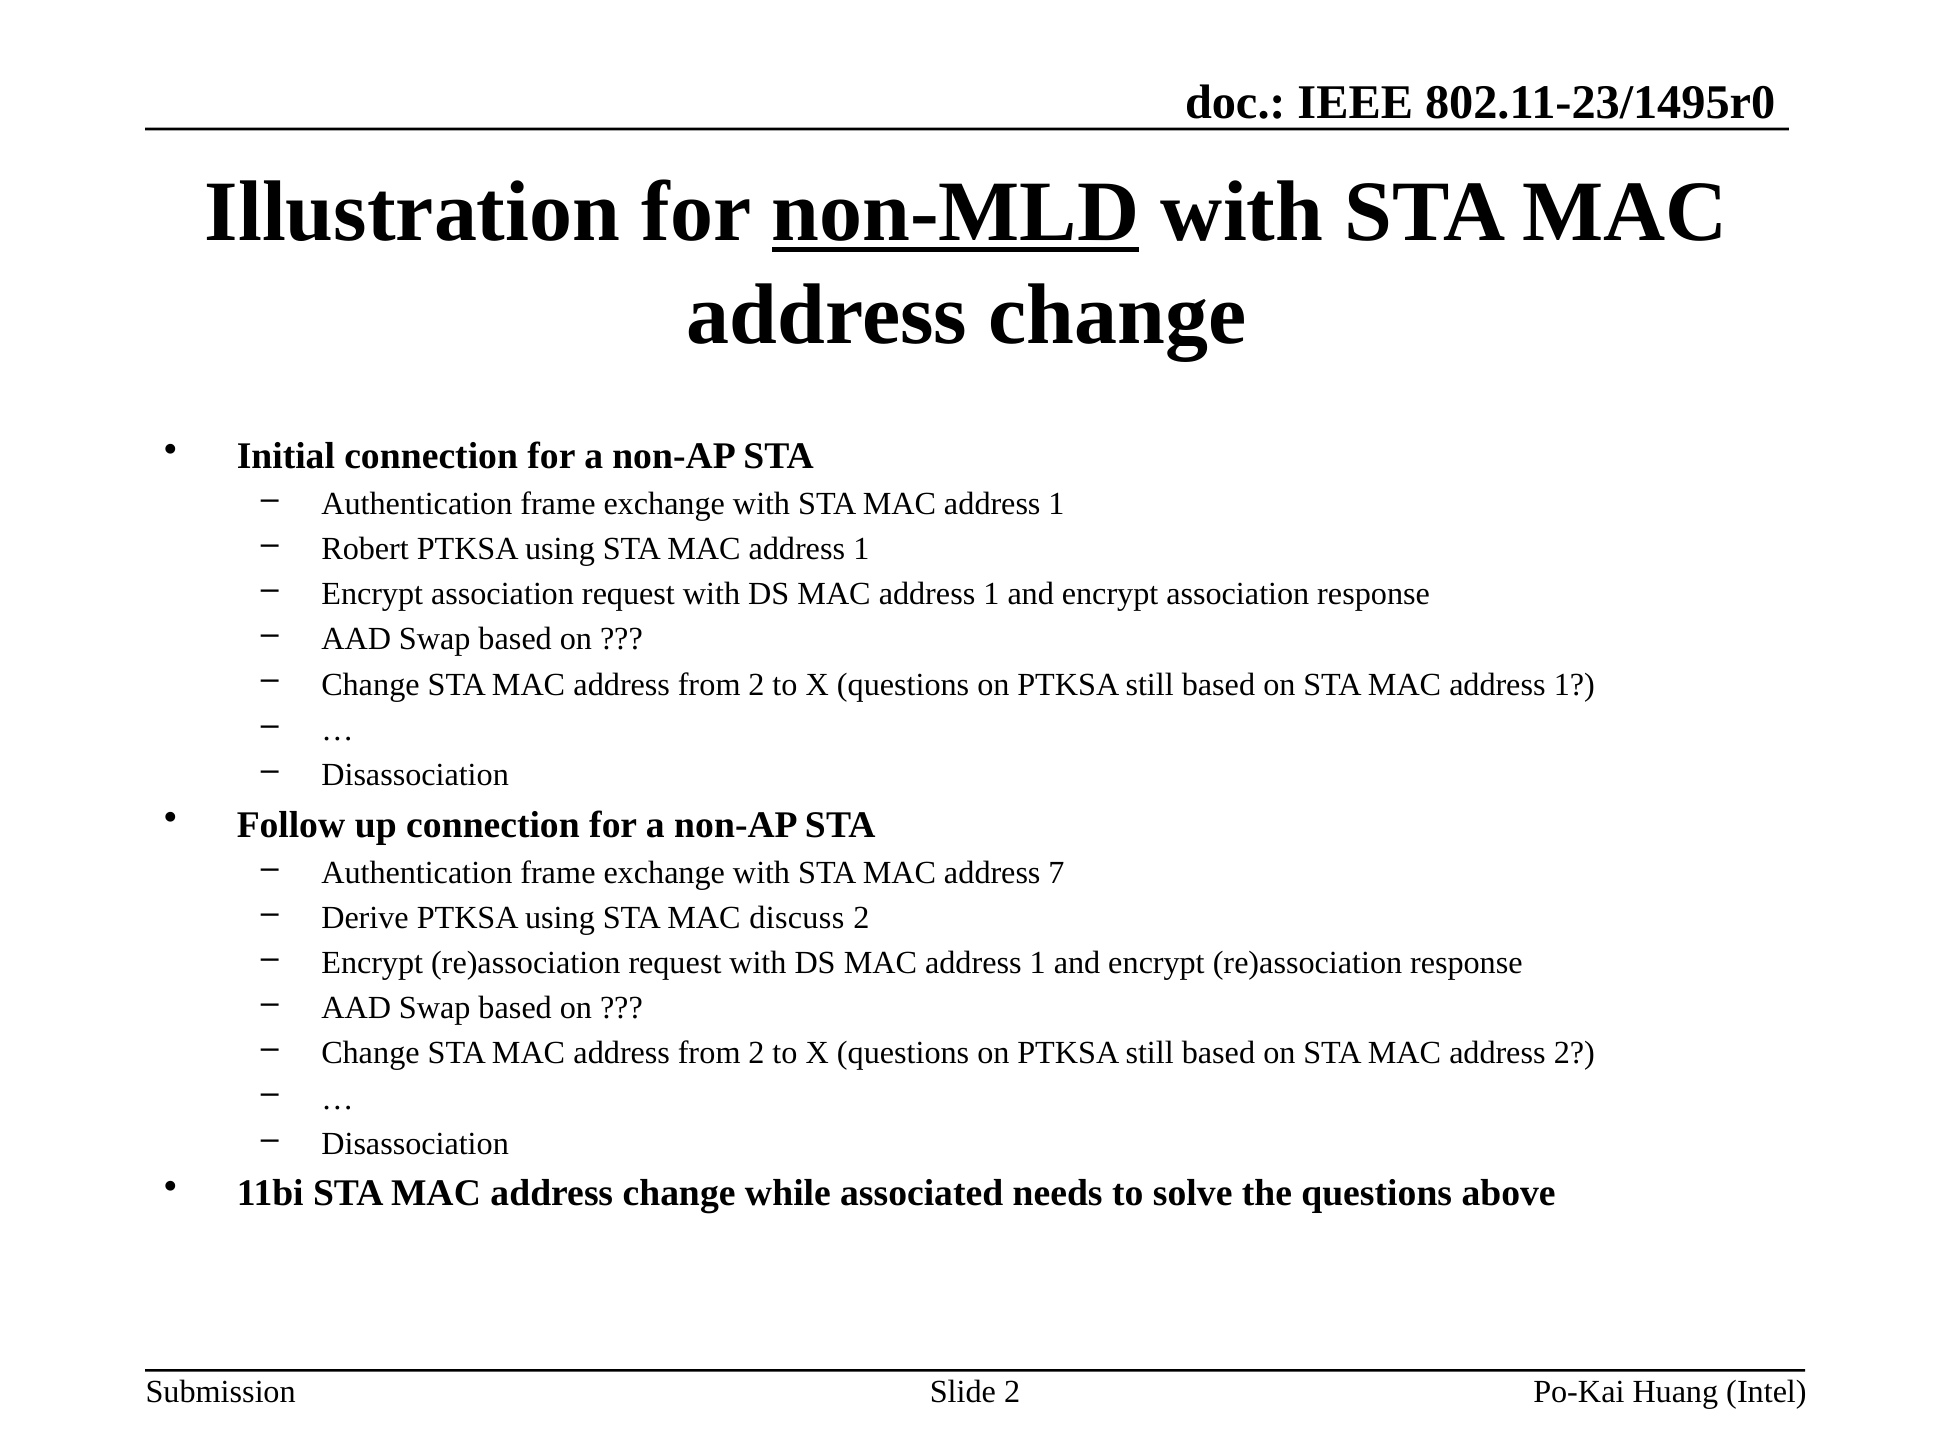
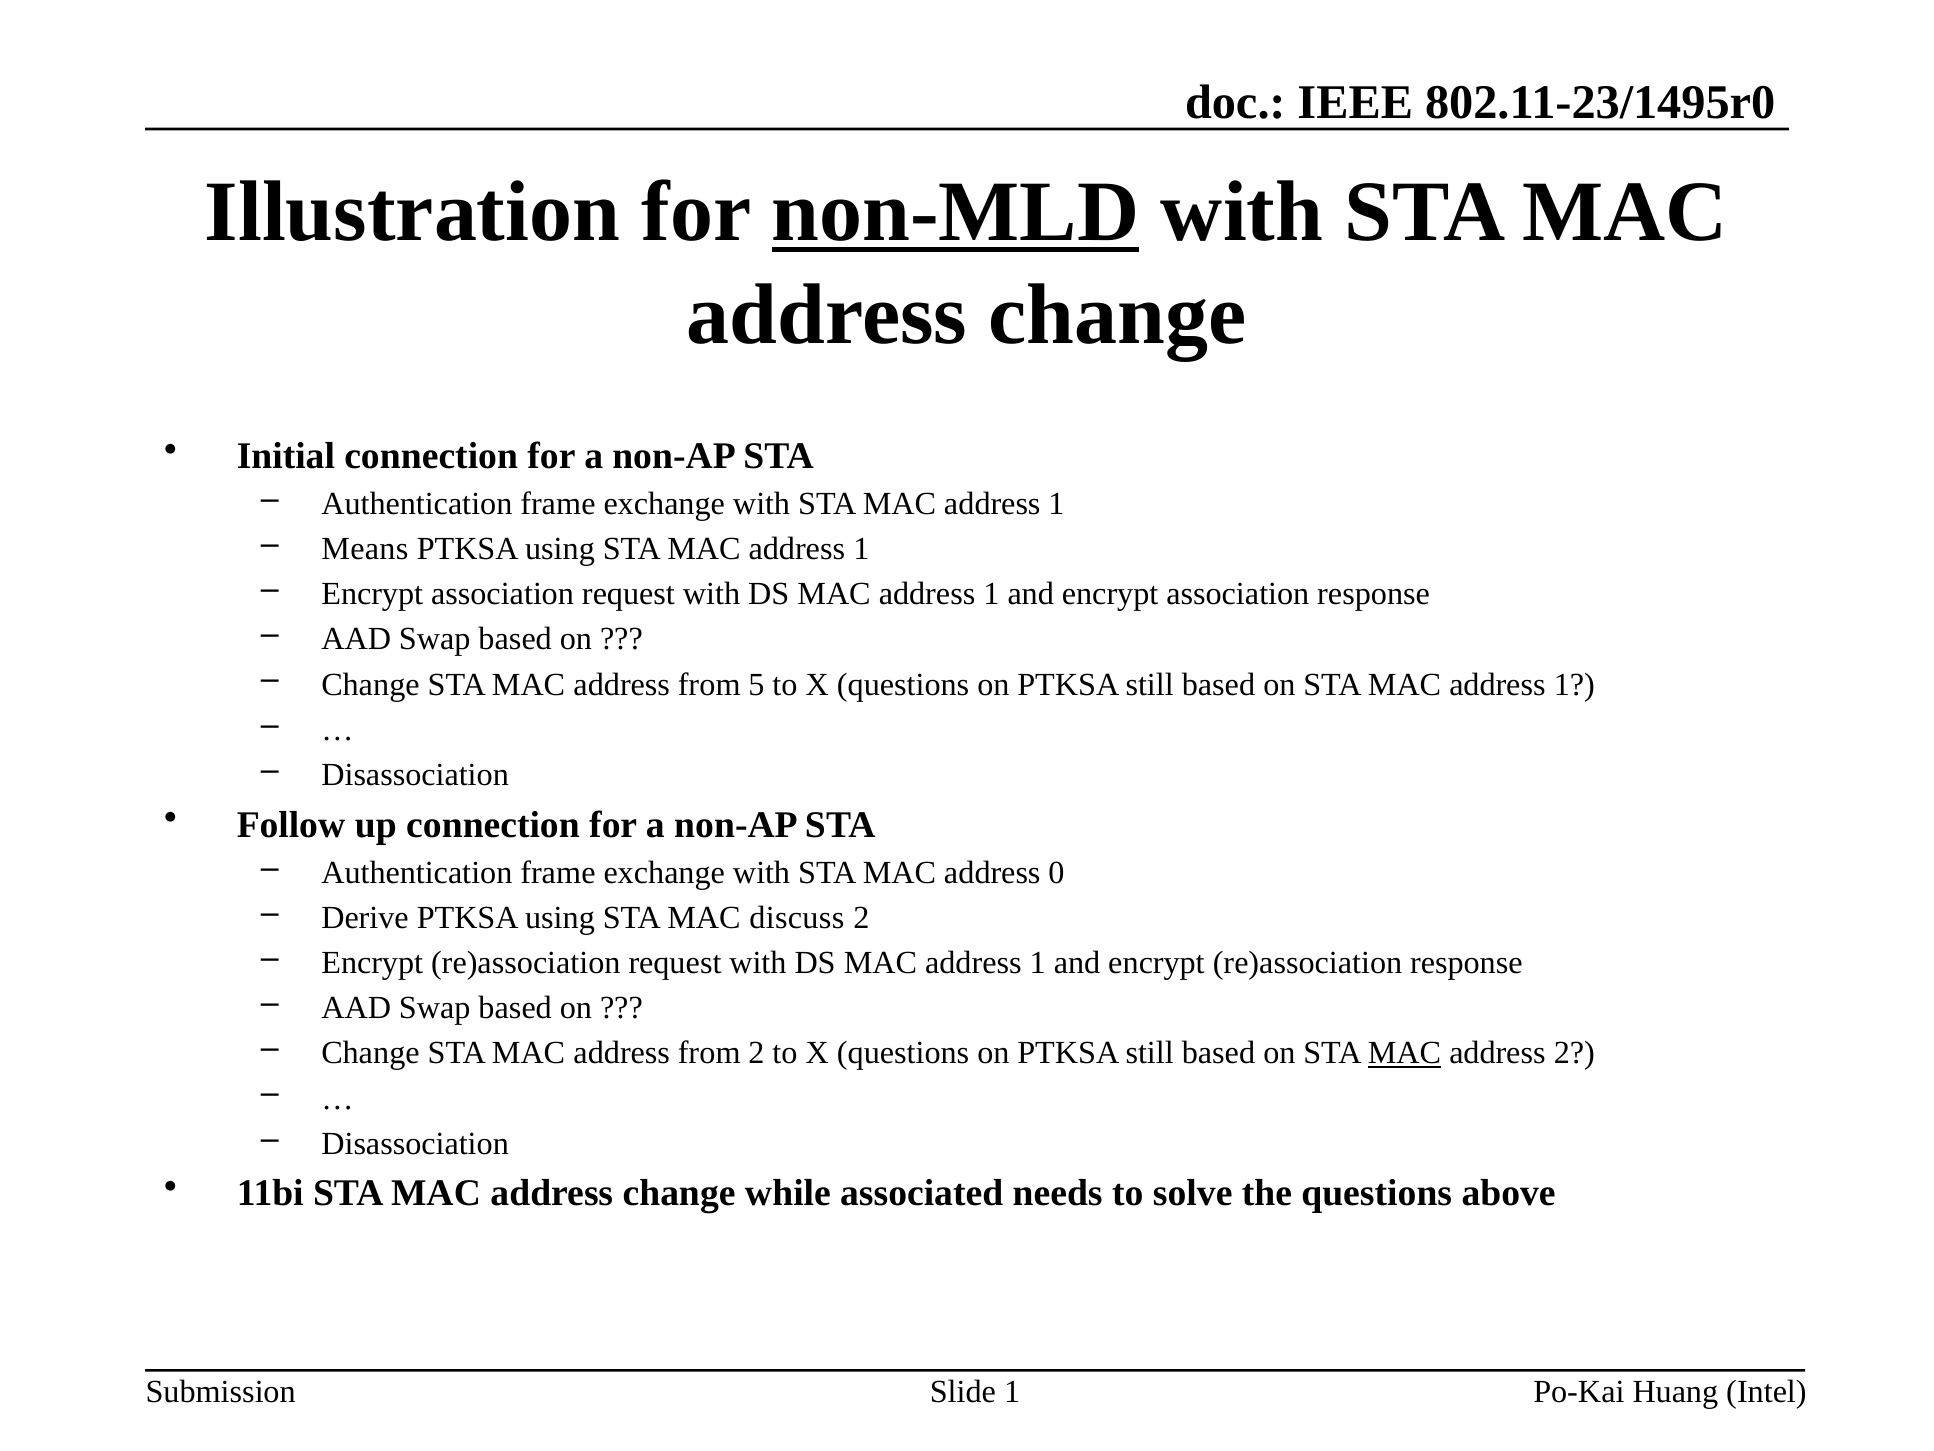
Robert: Robert -> Means
2 at (756, 684): 2 -> 5
7: 7 -> 0
MAC at (1405, 1053) underline: none -> present
Slide 2: 2 -> 1
